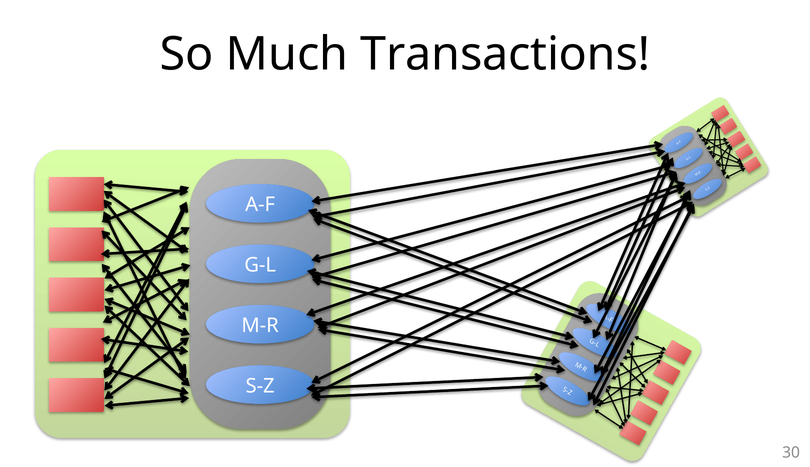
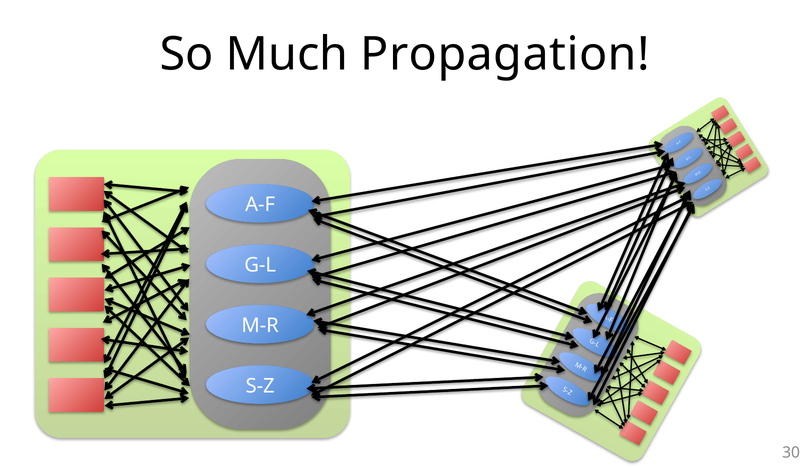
Transactions: Transactions -> Propagation
